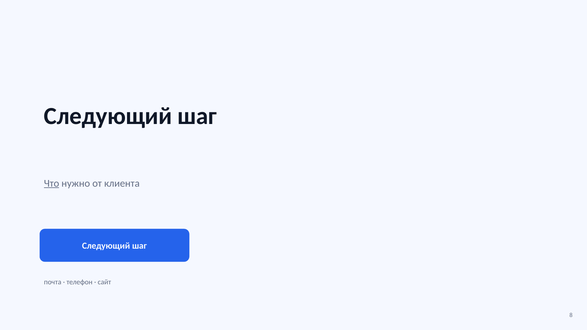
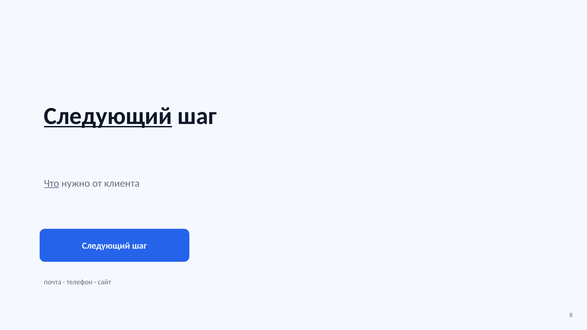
Следующий at (108, 116) underline: none -> present
